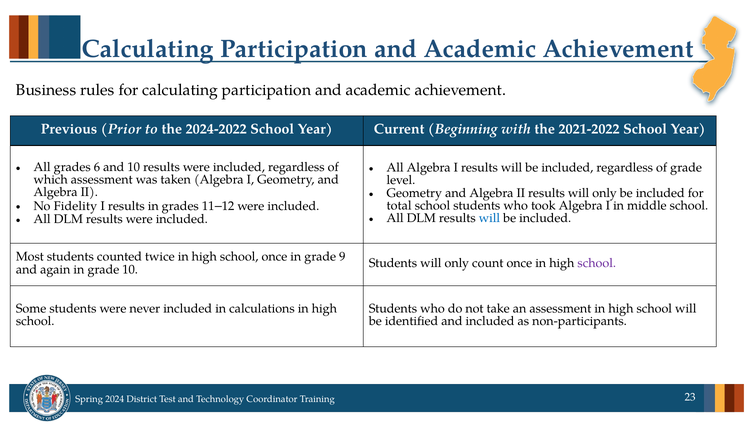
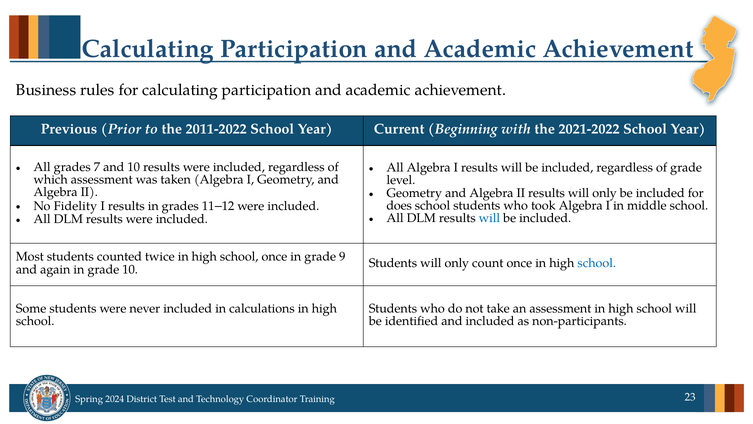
2024-2022: 2024-2022 -> 2011-2022
6: 6 -> 7
total: total -> does
school at (597, 263) colour: purple -> blue
